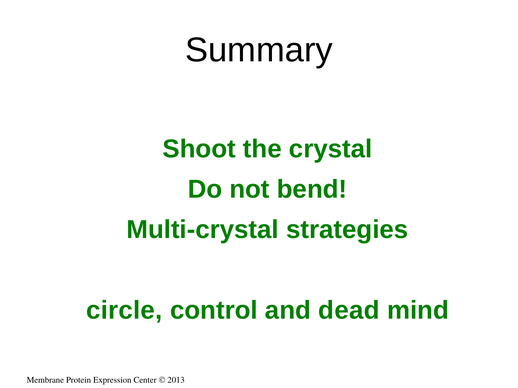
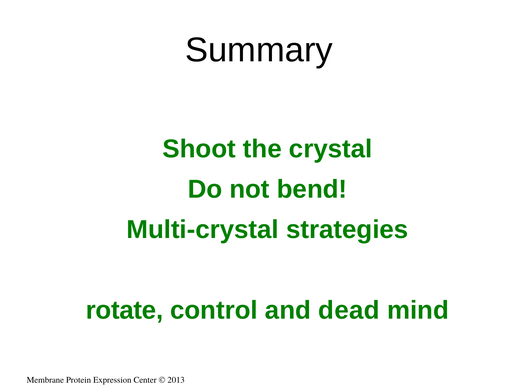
circle: circle -> rotate
